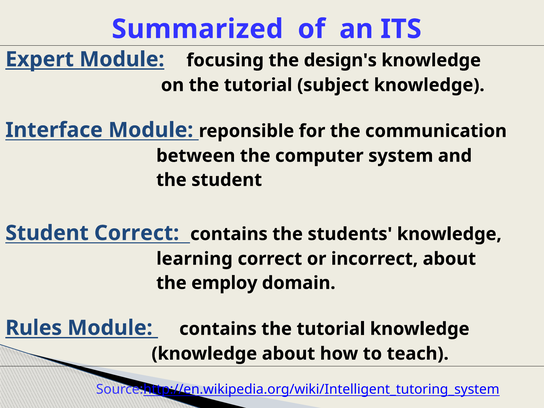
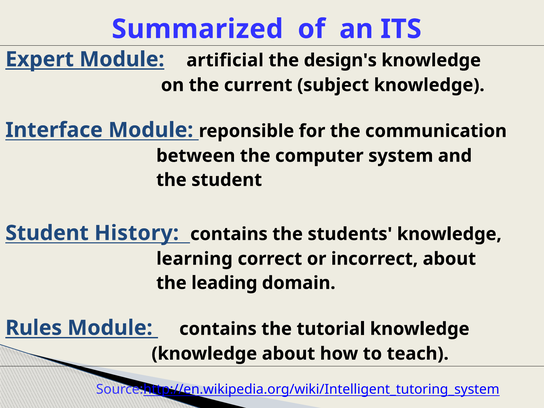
focusing: focusing -> artificial
on the tutorial: tutorial -> current
Student Correct: Correct -> History
employ: employ -> leading
